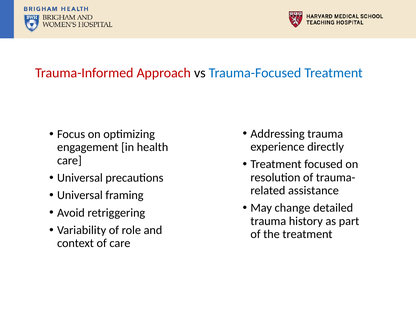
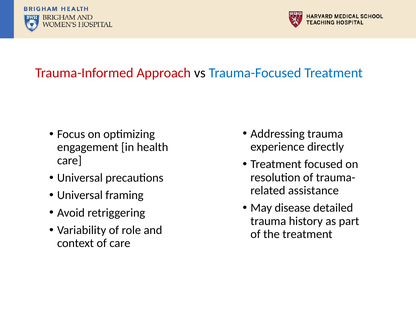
change: change -> disease
